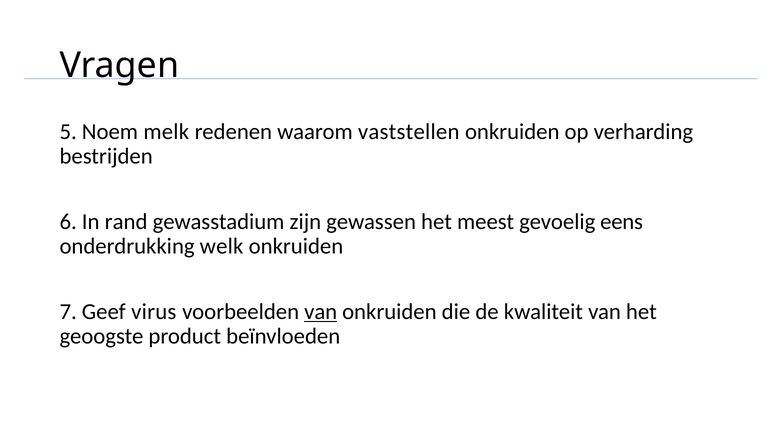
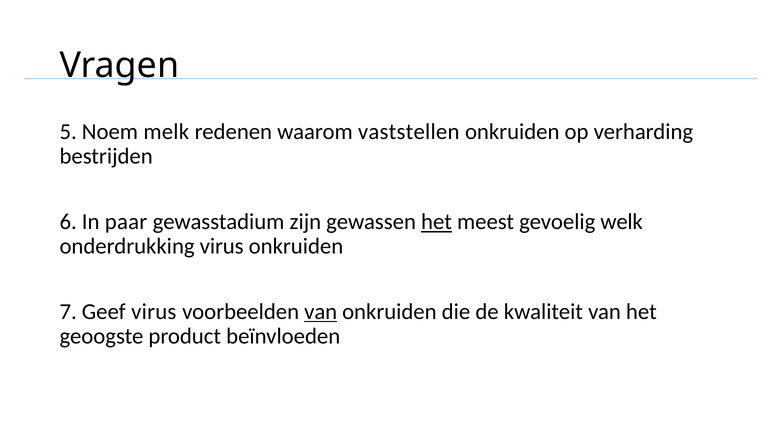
rand: rand -> paar
het at (437, 222) underline: none -> present
eens: eens -> welk
onderdrukking welk: welk -> virus
